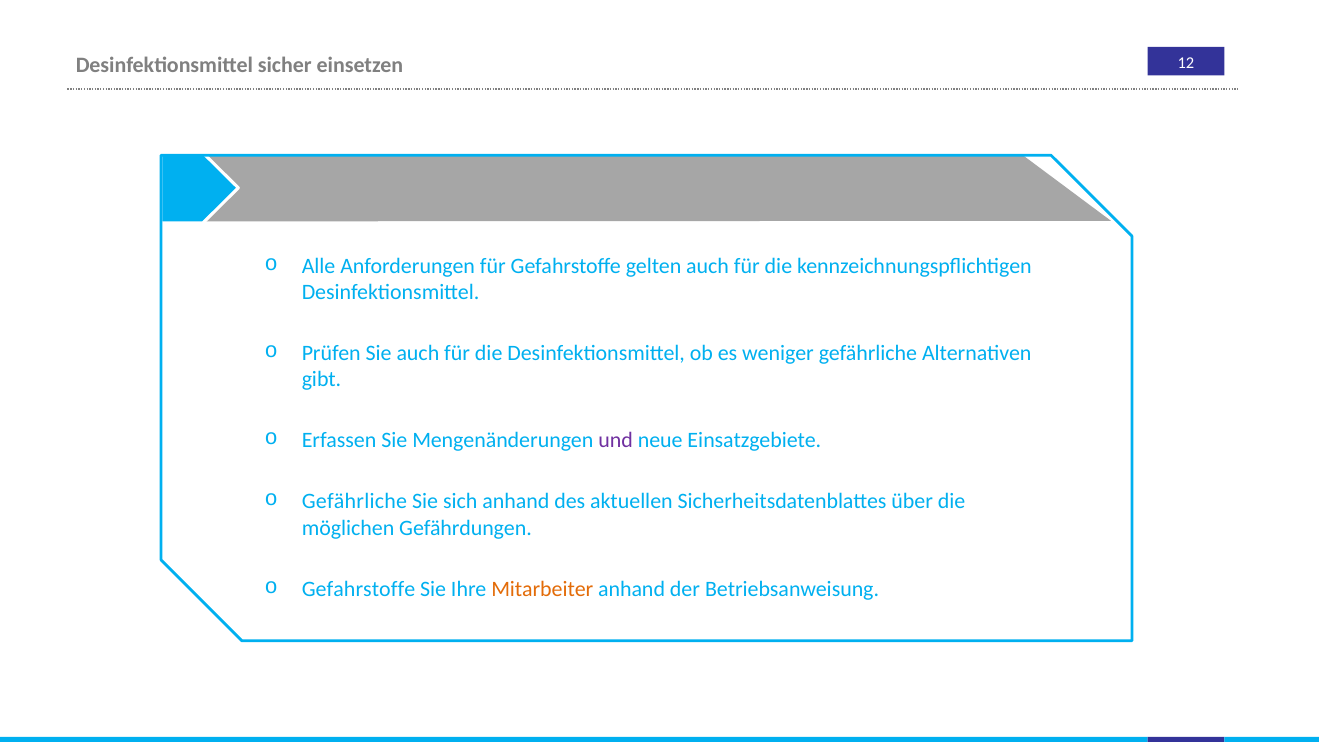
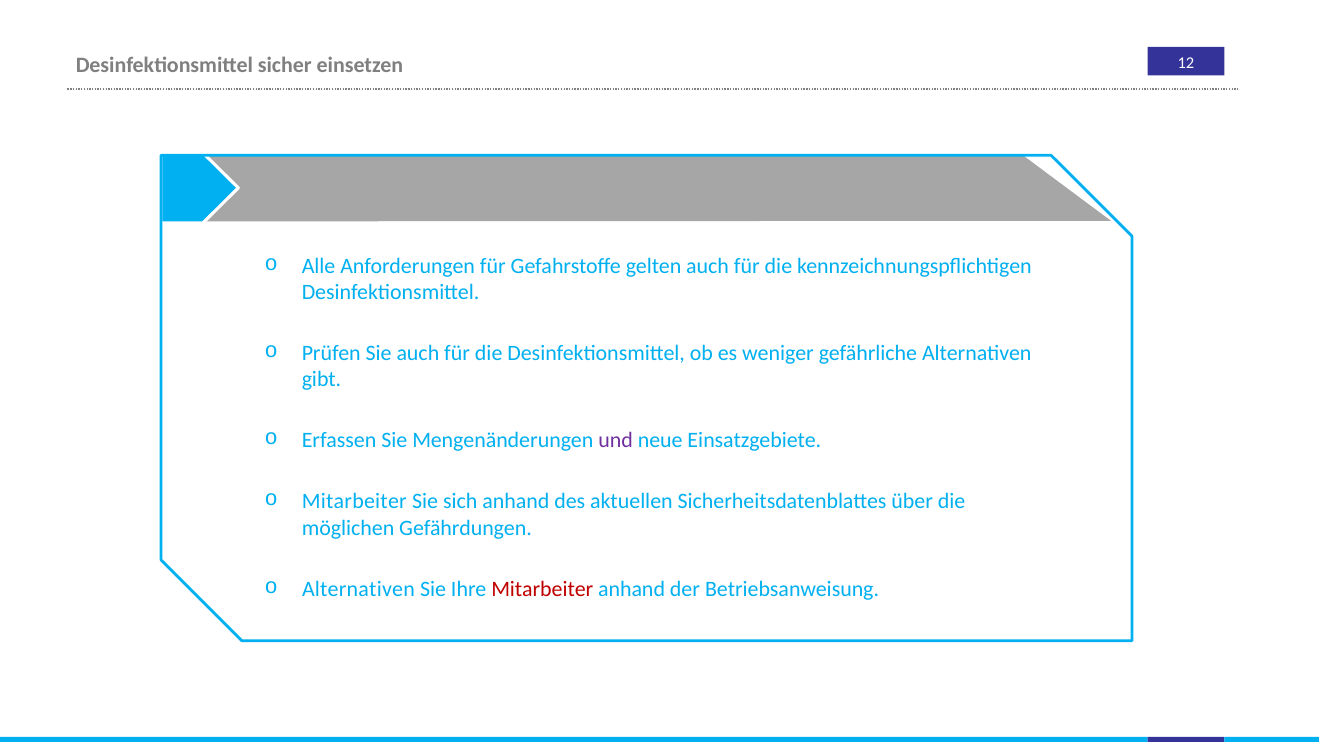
Gefährliche at (354, 502): Gefährliche -> Mitarbeiter
Gefahrstoffe at (359, 589): Gefahrstoffe -> Alternativen
Mitarbeiter at (542, 589) colour: orange -> red
